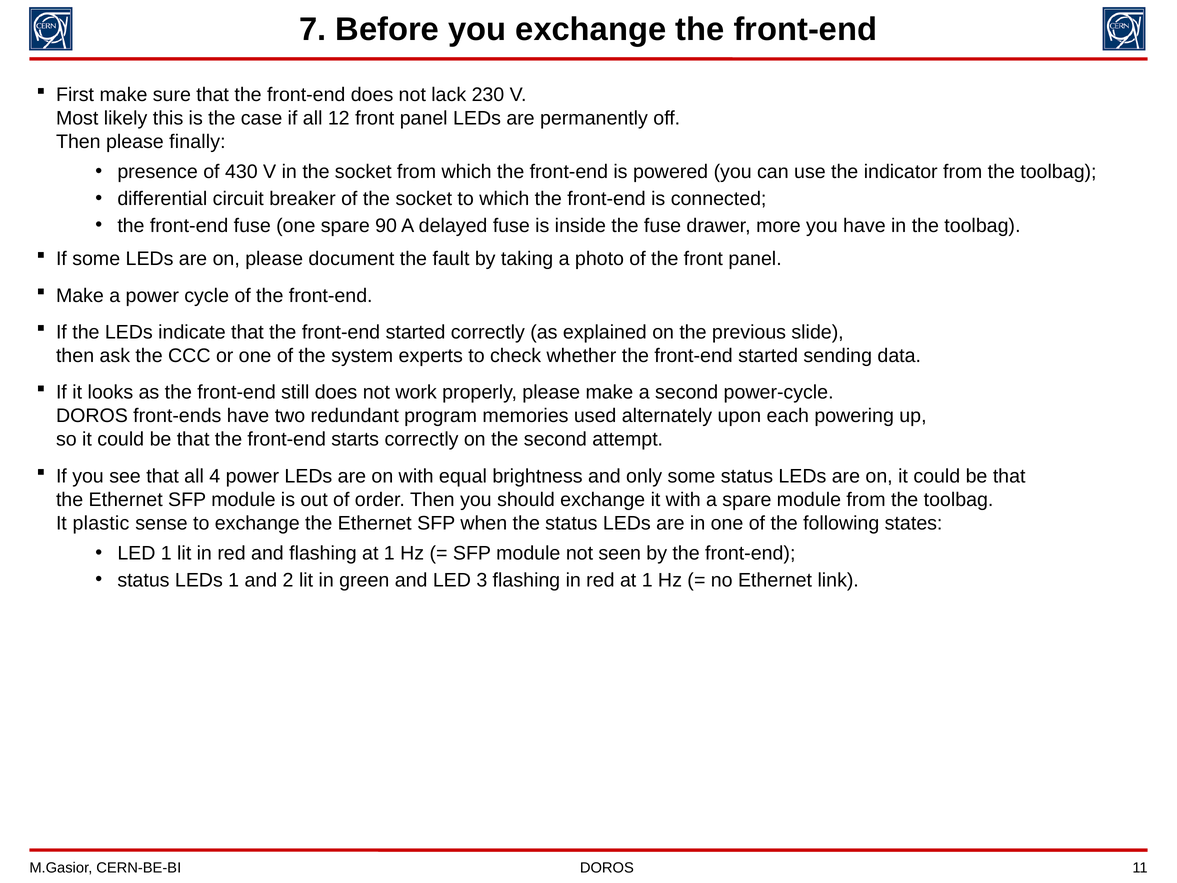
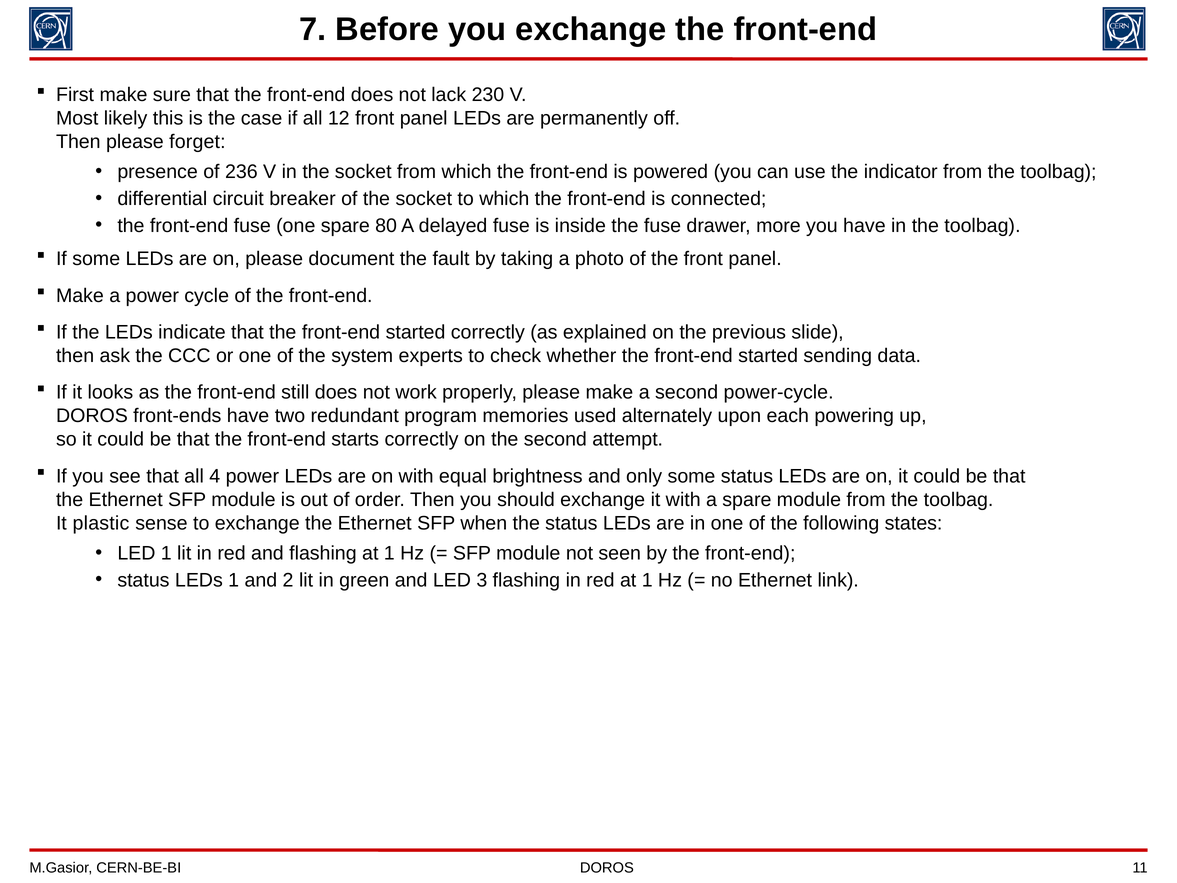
finally: finally -> forget
430: 430 -> 236
90: 90 -> 80
